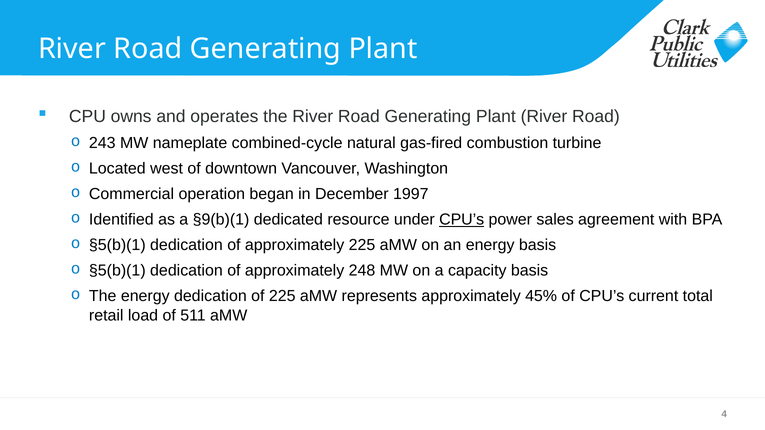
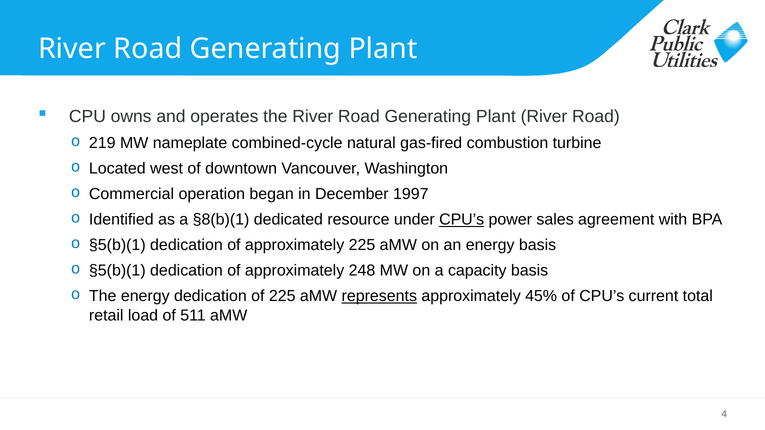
243: 243 -> 219
§9(b)(1: §9(b)(1 -> §8(b)(1
represents underline: none -> present
